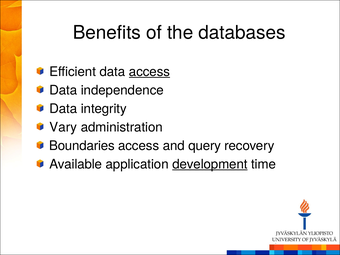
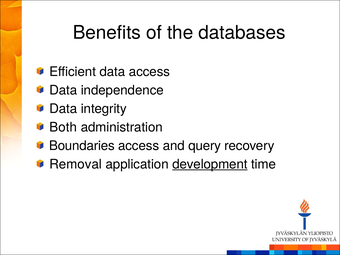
access at (149, 72) underline: present -> none
Vary: Vary -> Both
Available: Available -> Removal
